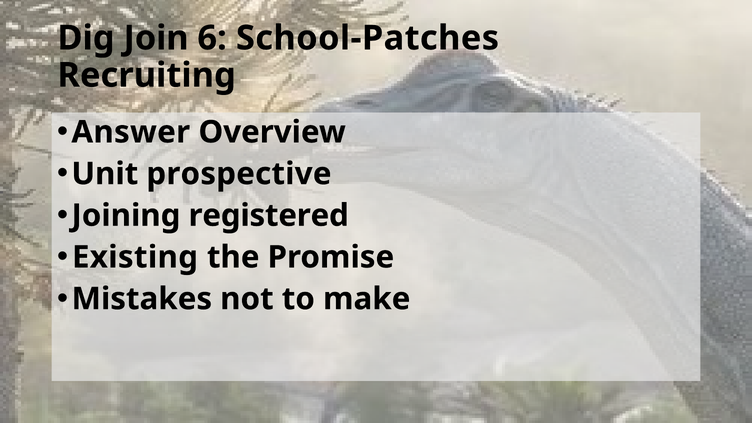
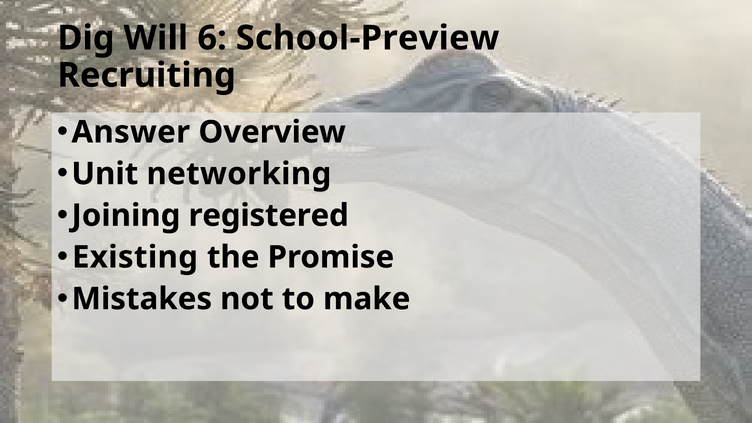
Join: Join -> Will
School-Patches: School-Patches -> School-Preview
prospective: prospective -> networking
